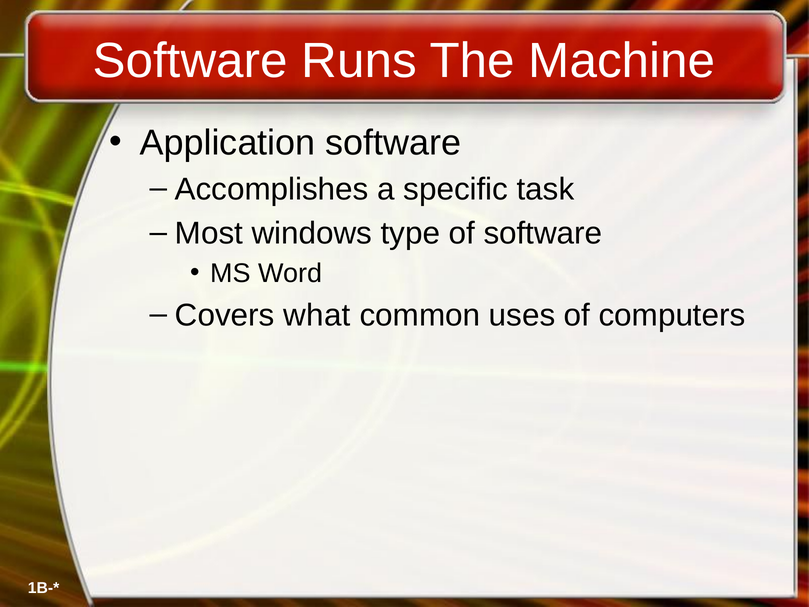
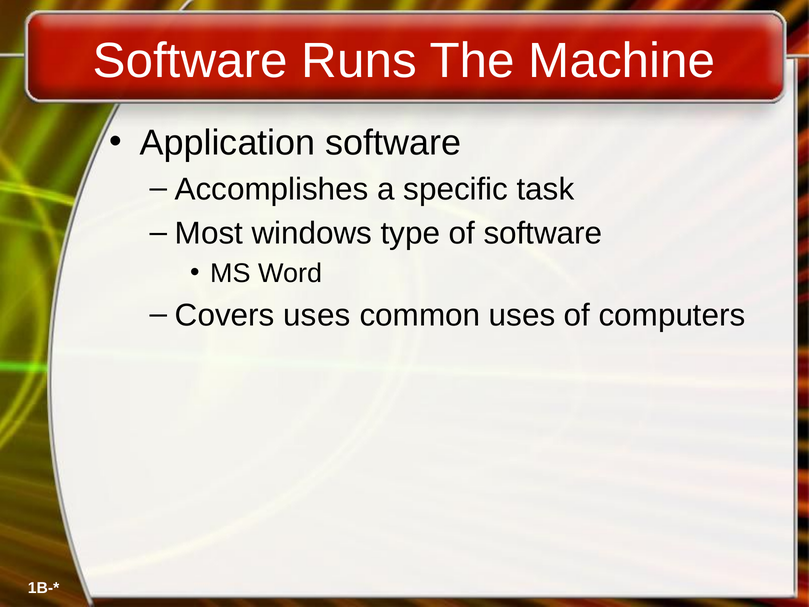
Covers what: what -> uses
